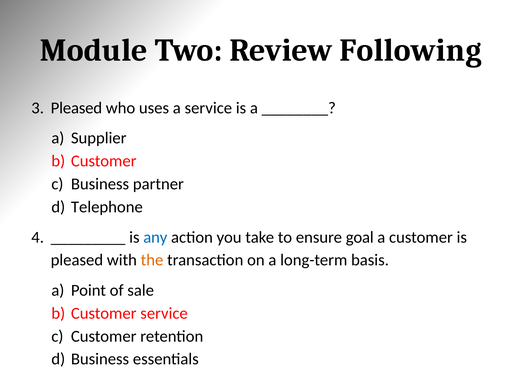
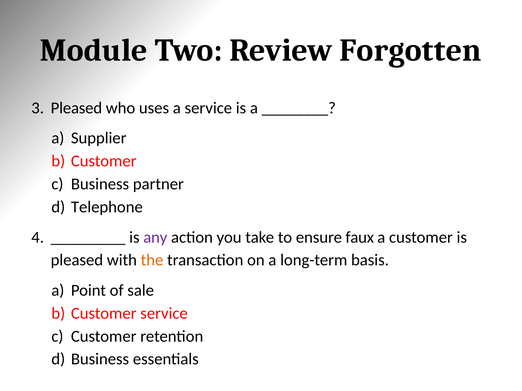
Following: Following -> Forgotten
any colour: blue -> purple
goal: goal -> faux
